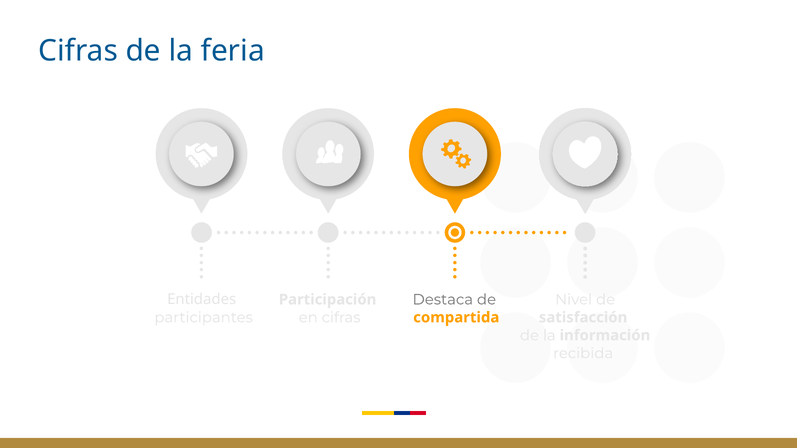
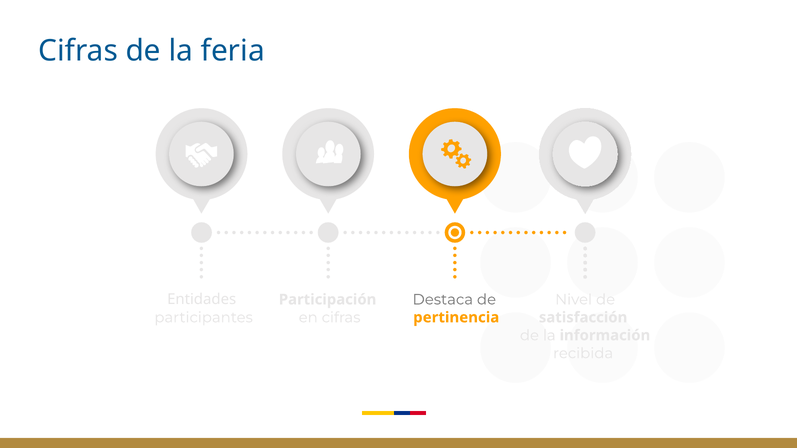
compartida: compartida -> pertinencia
